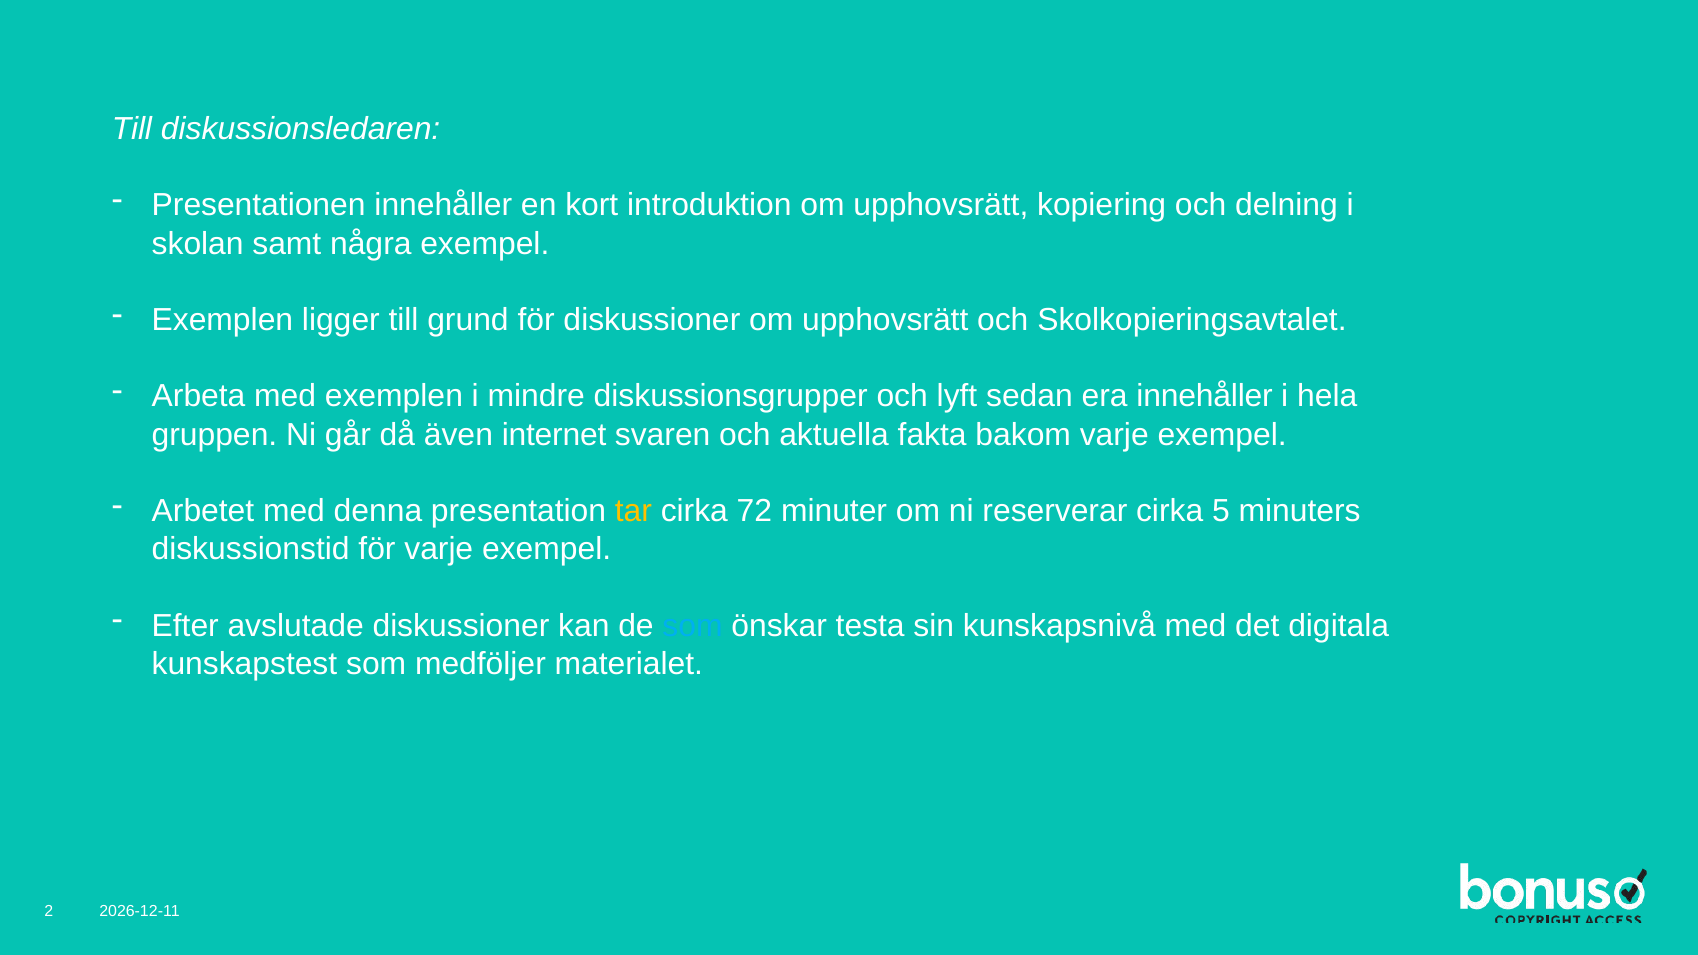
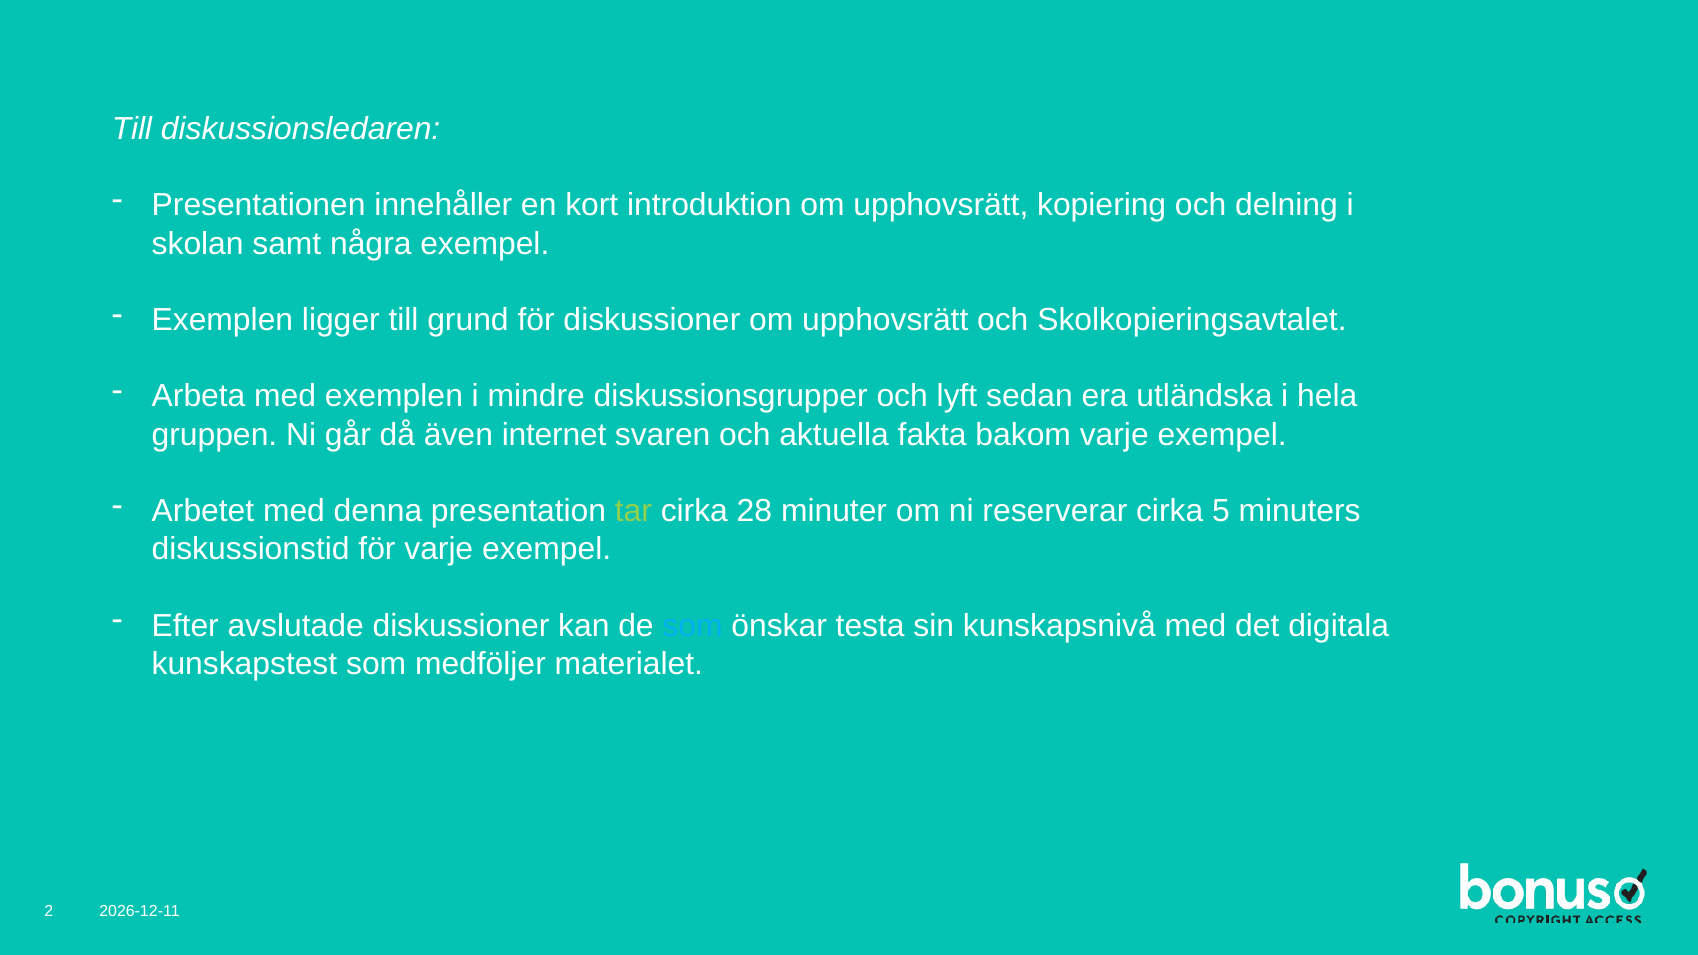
era innehåller: innehåller -> utländska
tar colour: yellow -> light green
72: 72 -> 28
